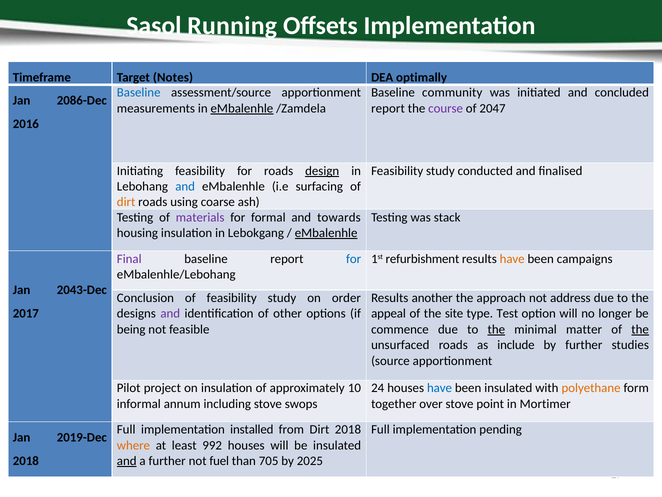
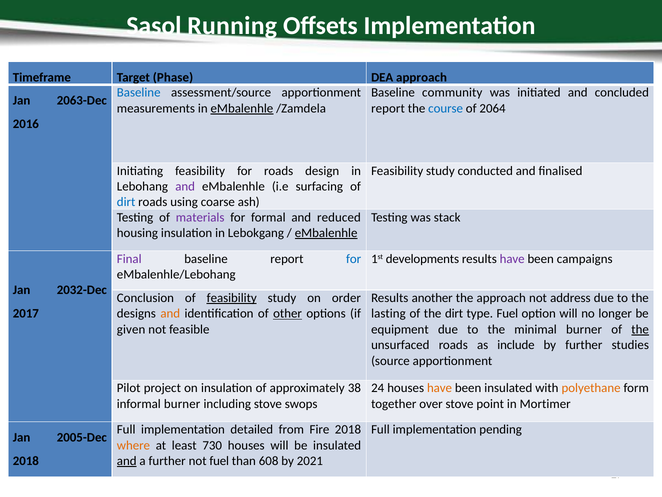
Notes: Notes -> Phase
DEA optimally: optimally -> approach
2086-Dec: 2086-Dec -> 2063-Dec
course colour: purple -> blue
2047: 2047 -> 2064
design underline: present -> none
and at (185, 186) colour: blue -> purple
dirt at (126, 202) colour: orange -> blue
towards: towards -> reduced
refurbishment: refurbishment -> developments
have at (512, 259) colour: orange -> purple
2043-Dec: 2043-Dec -> 2032-Dec
feasibility at (232, 298) underline: none -> present
and at (170, 313) colour: purple -> orange
other underline: none -> present
appeal: appeal -> lasting
the site: site -> dirt
type Test: Test -> Fuel
being: being -> given
commence: commence -> equipment
the at (496, 329) underline: present -> none
minimal matter: matter -> burner
10: 10 -> 38
have at (440, 388) colour: blue -> orange
informal annum: annum -> burner
installed: installed -> detailed
from Dirt: Dirt -> Fire
2019-Dec: 2019-Dec -> 2005-Dec
992: 992 -> 730
705: 705 -> 608
2025: 2025 -> 2021
